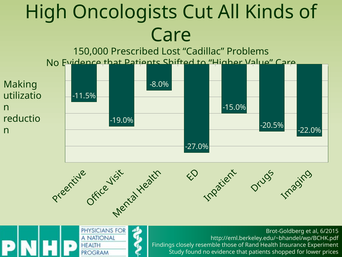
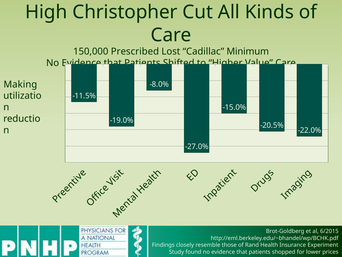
Oncologists: Oncologists -> Christopher
Problems: Problems -> Minimum
